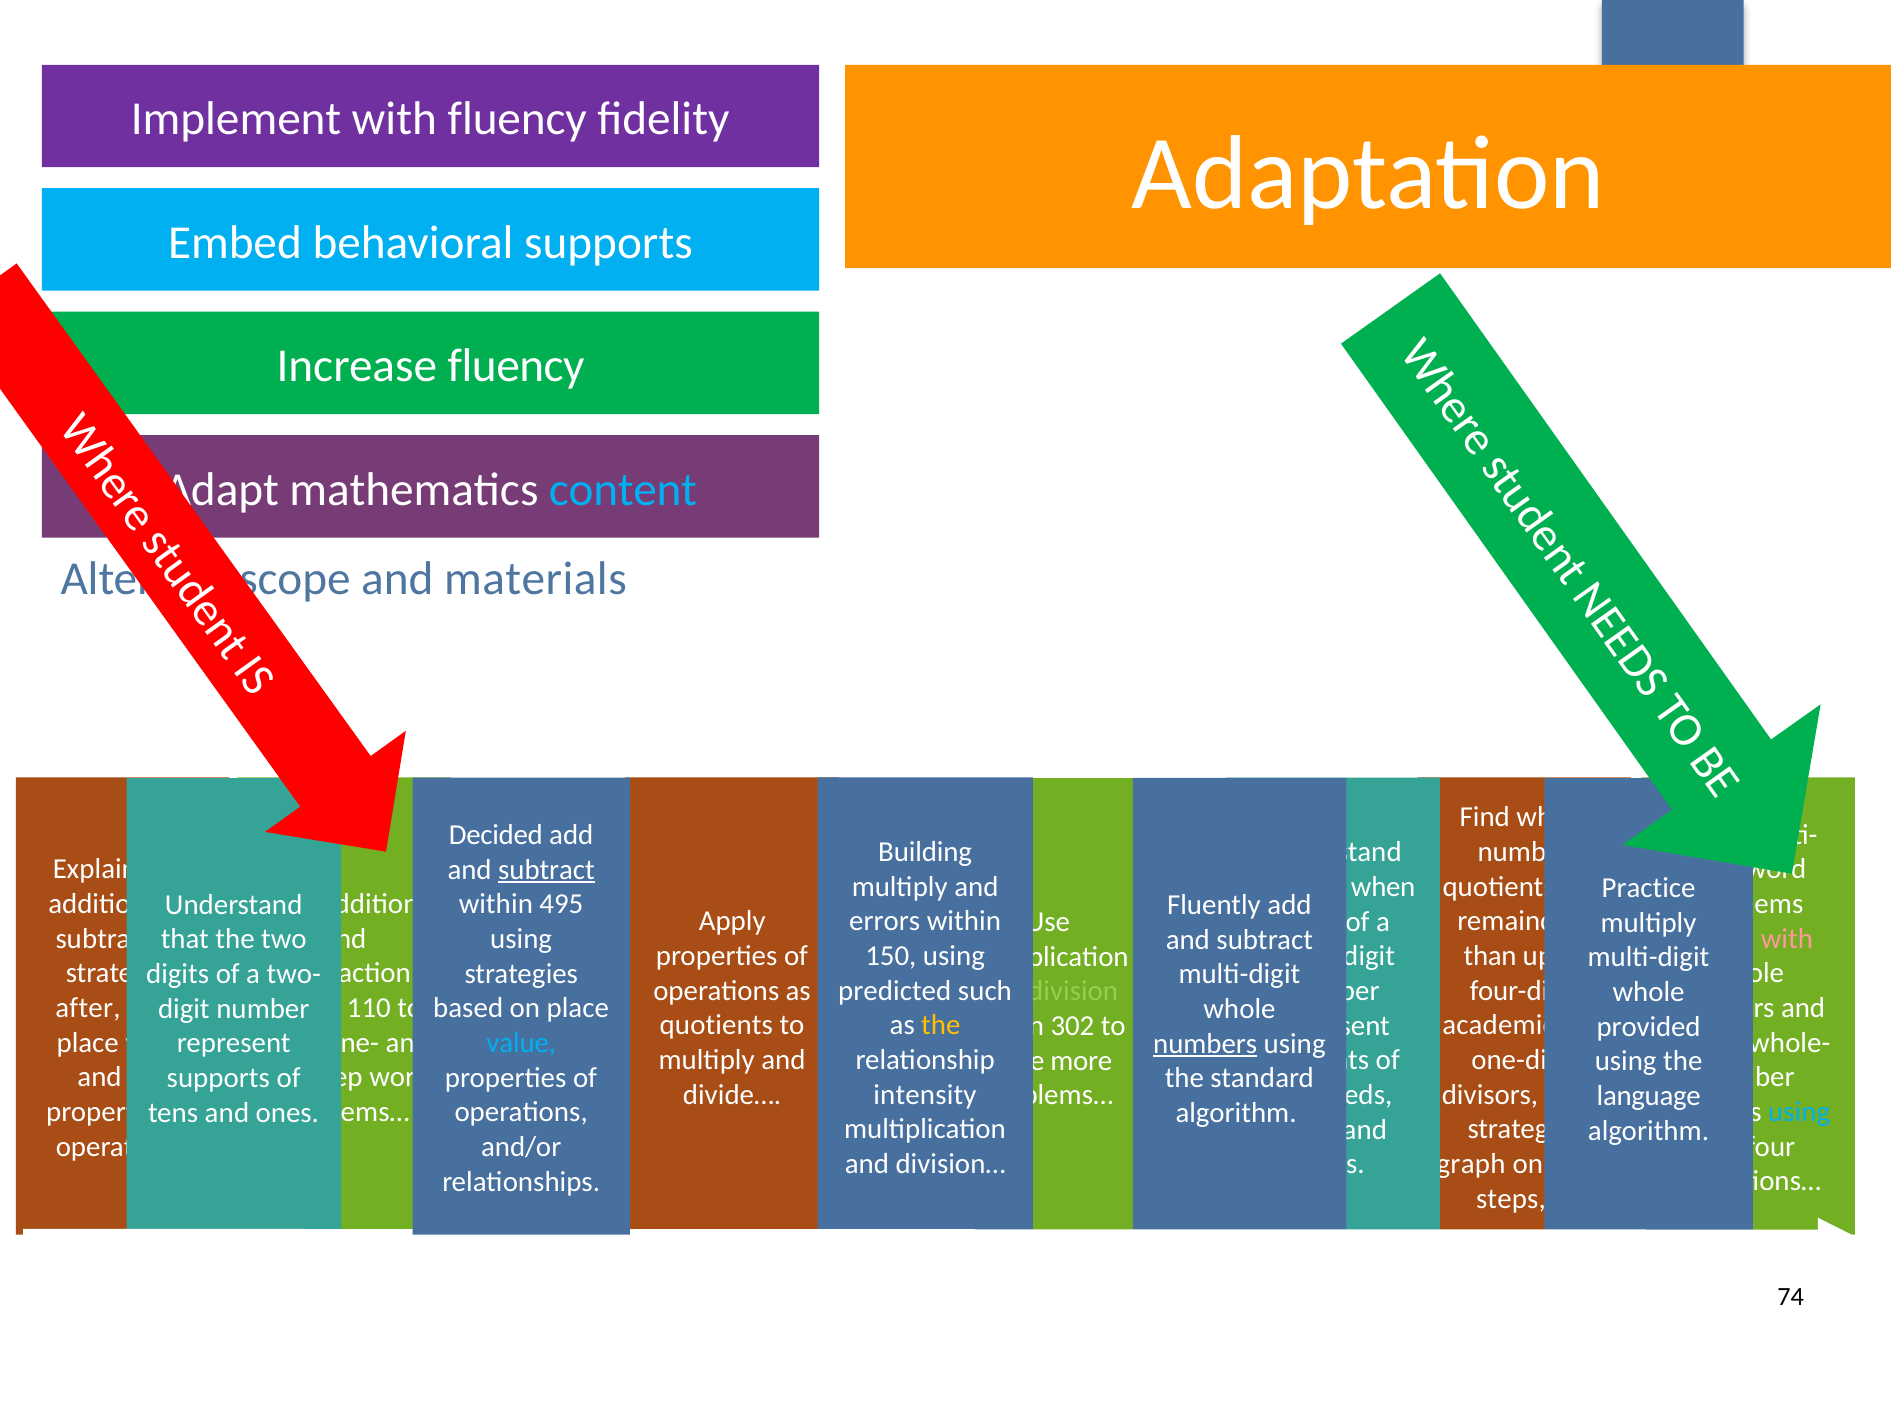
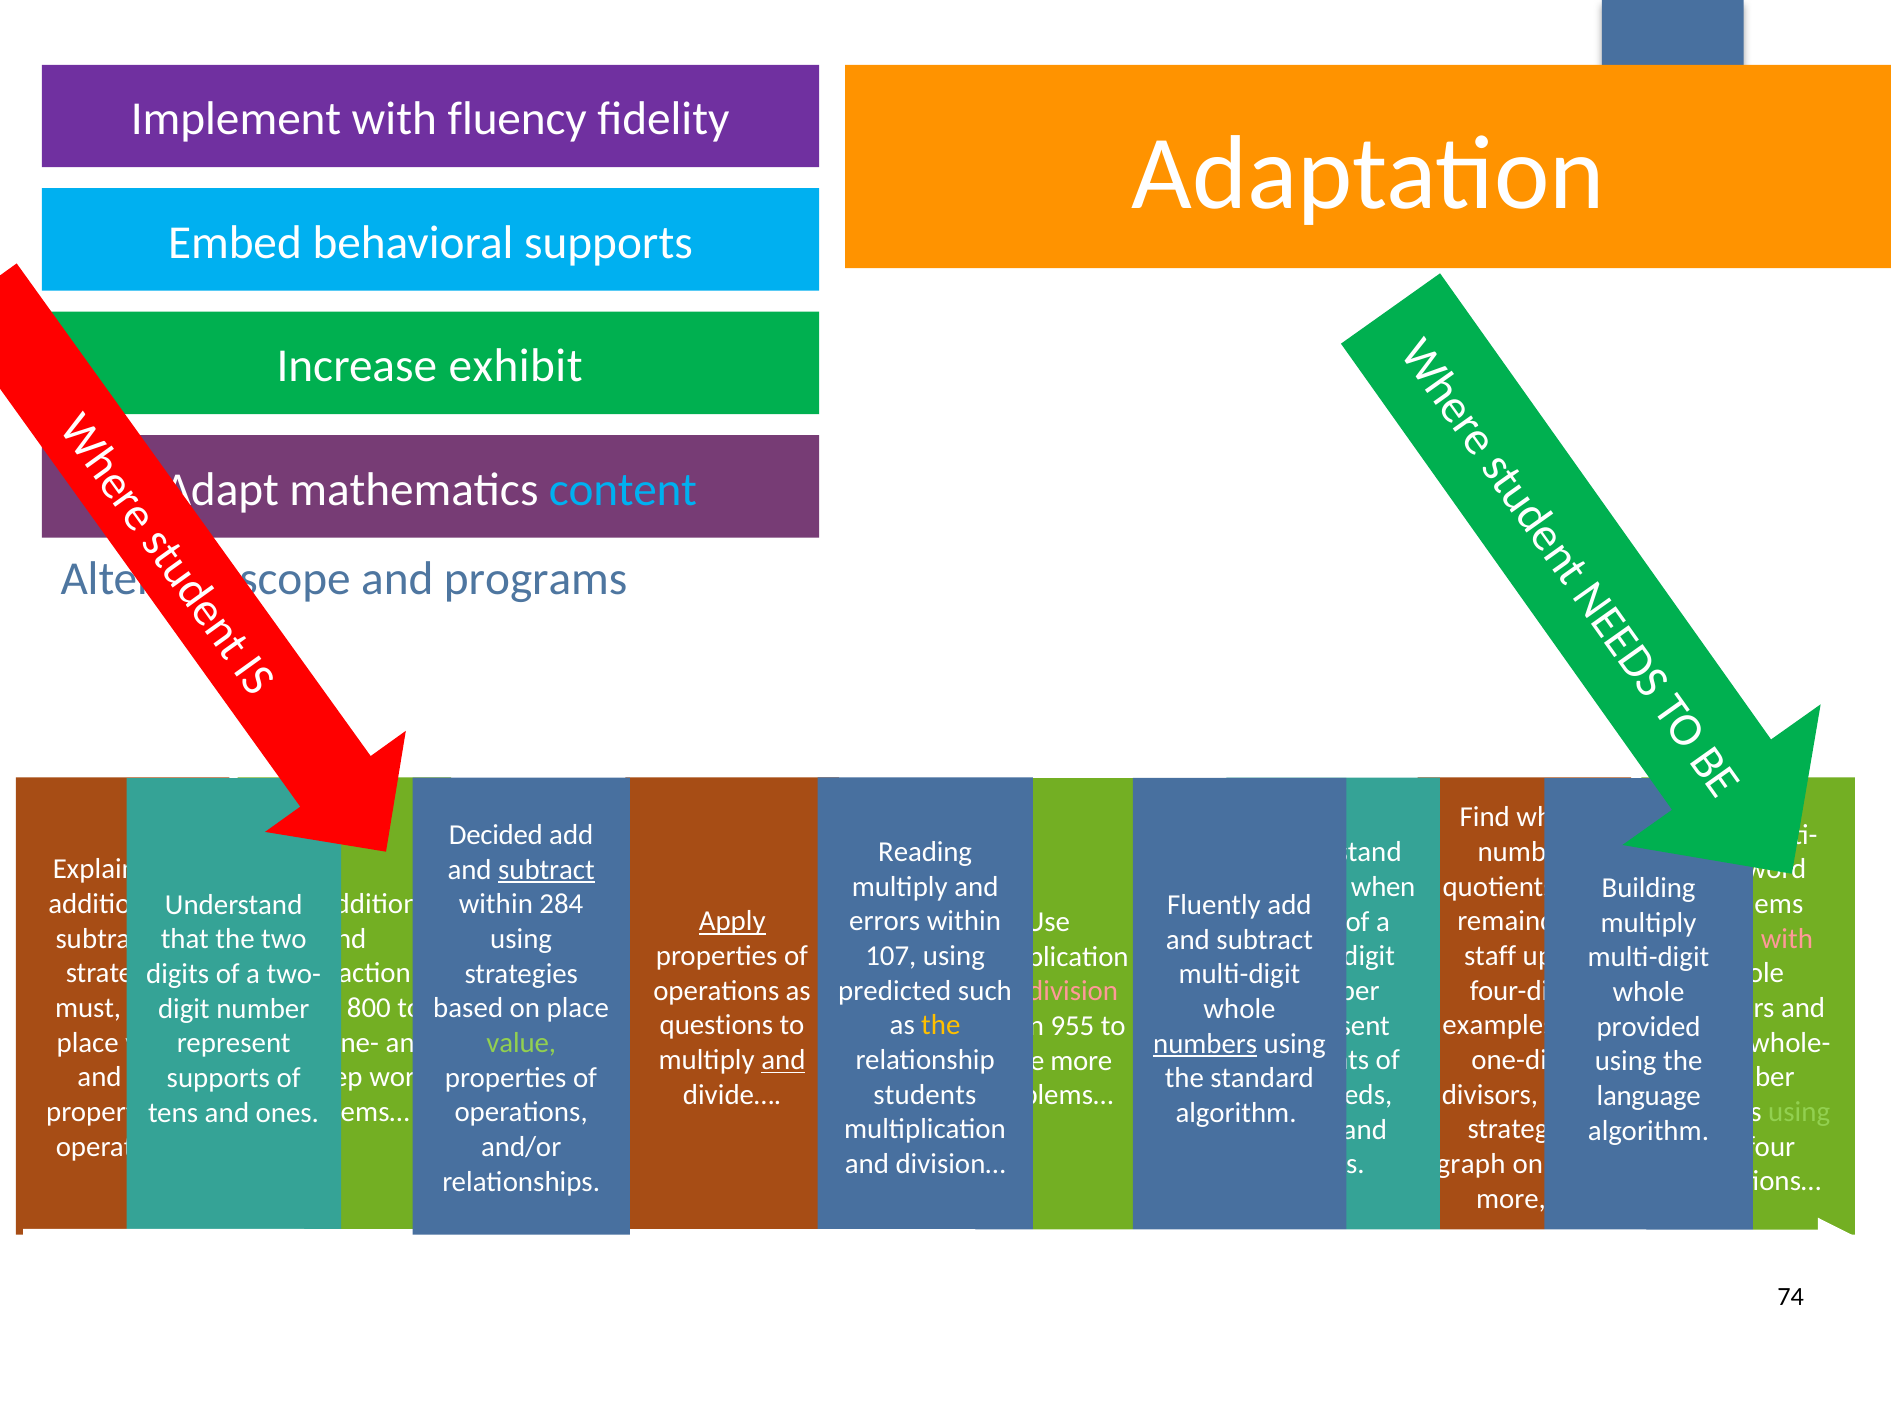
fluency at (516, 366): fluency -> exhibit
materials: materials -> programs
Building: Building -> Reading
Practice: Practice -> Building
495: 495 -> 284
Apply underline: none -> present
150: 150 -> 107
than: than -> staff
division colour: light green -> pink
after: after -> must
110: 110 -> 800
quotients at (716, 1026): quotients -> questions
academic: academic -> examples
302: 302 -> 955
value at (521, 1043) colour: light blue -> light green
and at (783, 1060) underline: none -> present
intensity: intensity -> students
using at (1799, 1112) colour: light blue -> light green
steps at (1511, 1199): steps -> more
